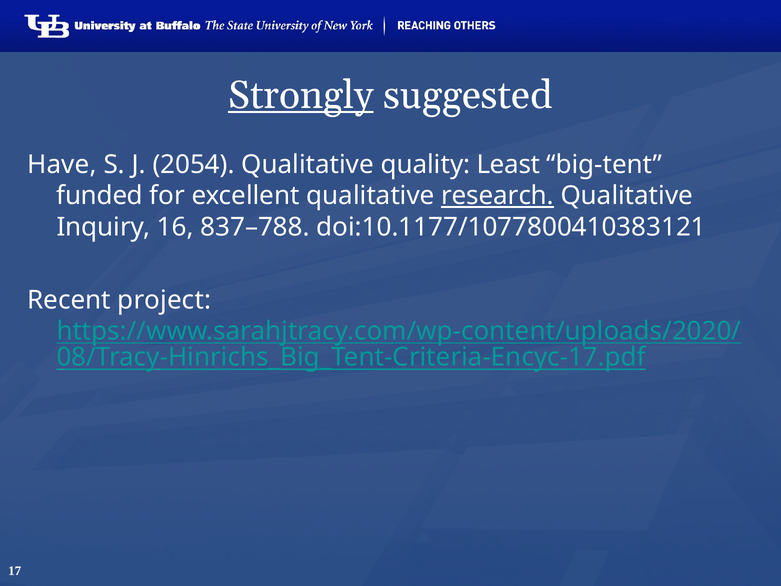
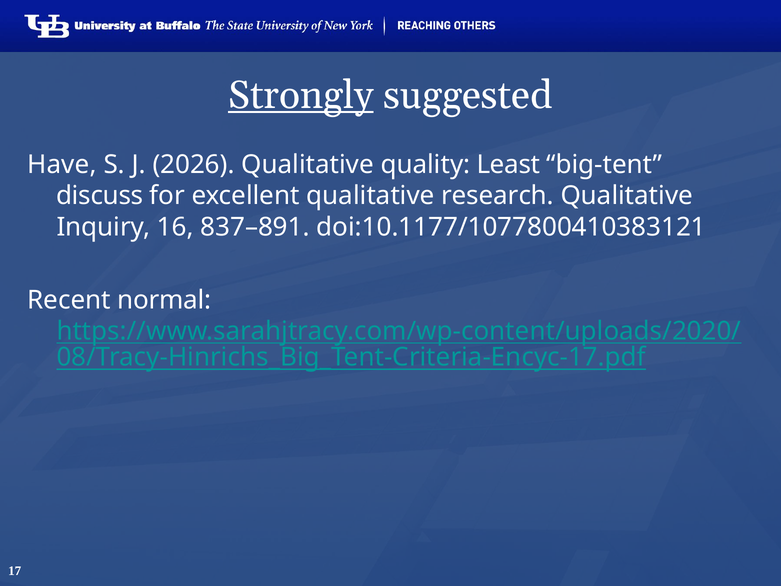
2054: 2054 -> 2026
funded: funded -> discuss
research underline: present -> none
837–788: 837–788 -> 837–891
project: project -> normal
